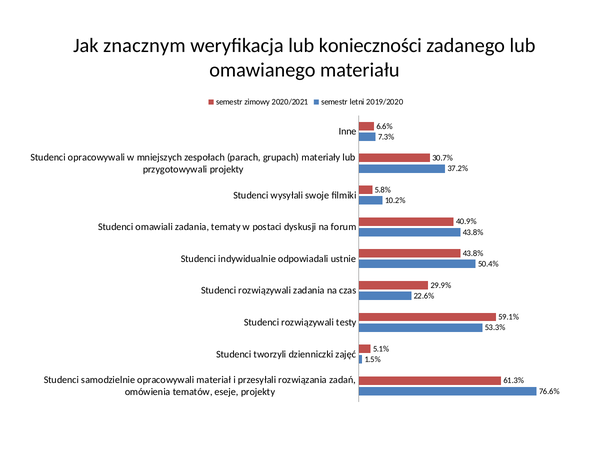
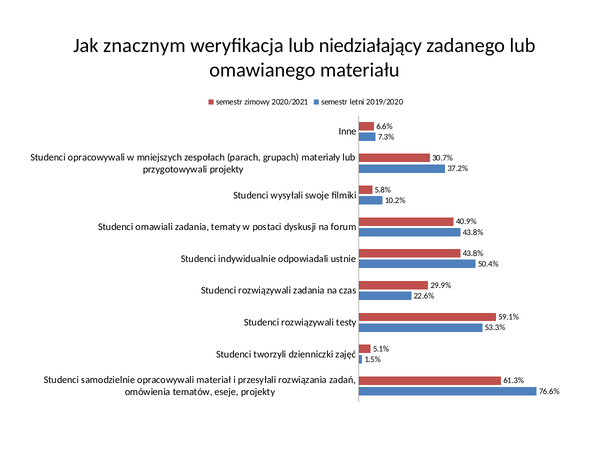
konieczności: konieczności -> niedziałający
